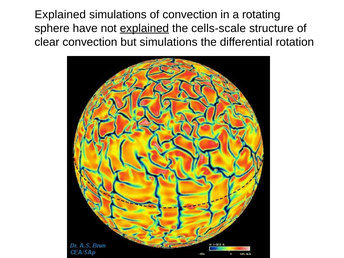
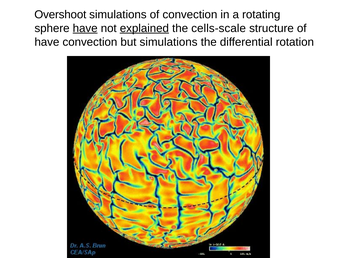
Explained at (60, 14): Explained -> Overshoot
have at (85, 28) underline: none -> present
clear at (47, 42): clear -> have
